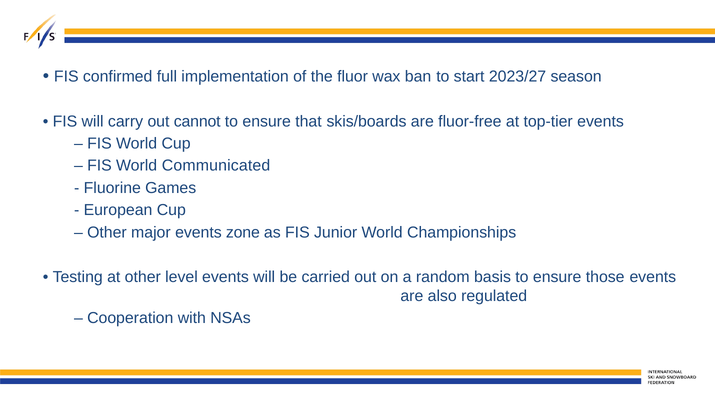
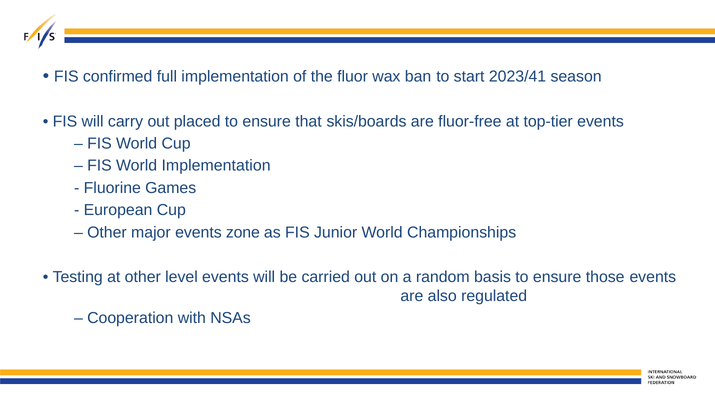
2023/27: 2023/27 -> 2023/41
cannot: cannot -> placed
World Communicated: Communicated -> Implementation
